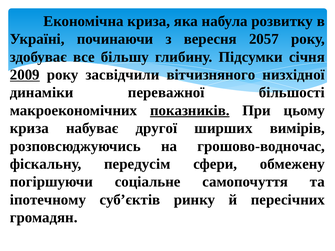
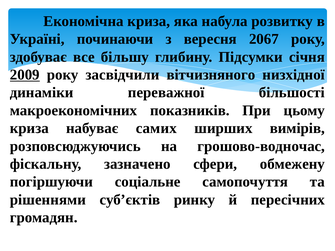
2057: 2057 -> 2067
показників underline: present -> none
другої: другої -> самих
передусім: передусім -> зазначено
іпотечному: іпотечному -> рішеннями
